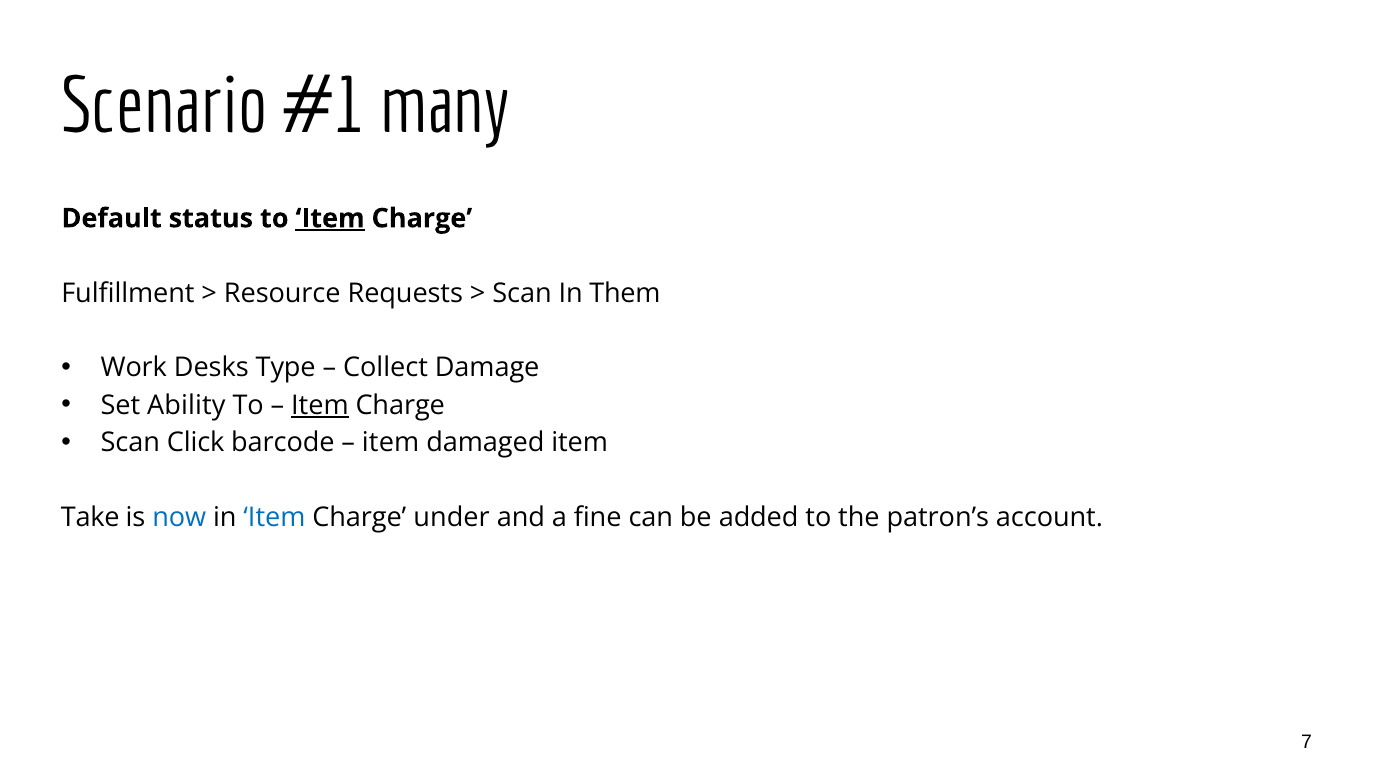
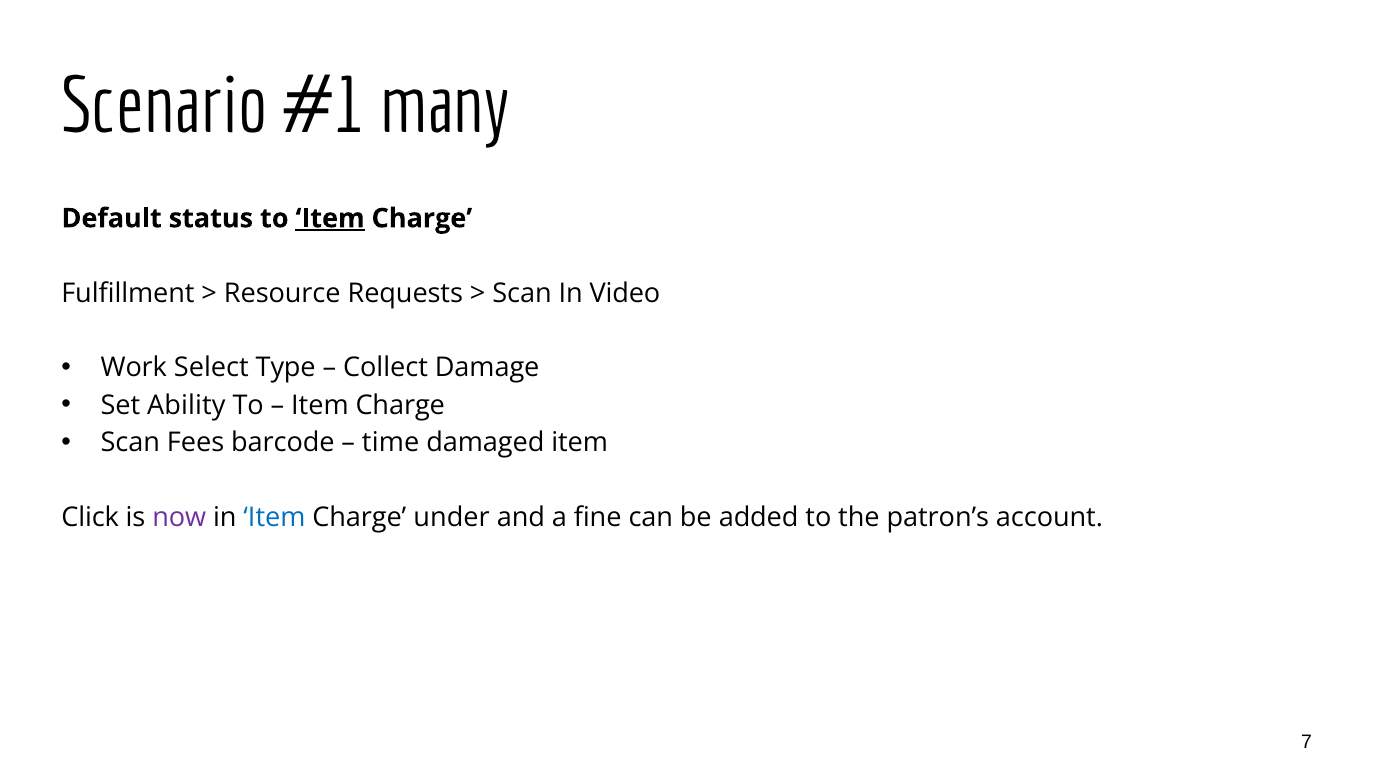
Them: Them -> Video
Desks: Desks -> Select
Item at (320, 405) underline: present -> none
Click: Click -> Fees
item at (391, 442): item -> time
Take: Take -> Click
now colour: blue -> purple
